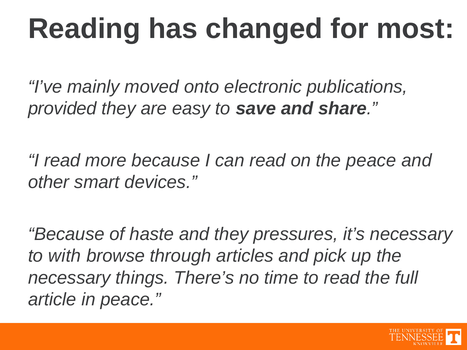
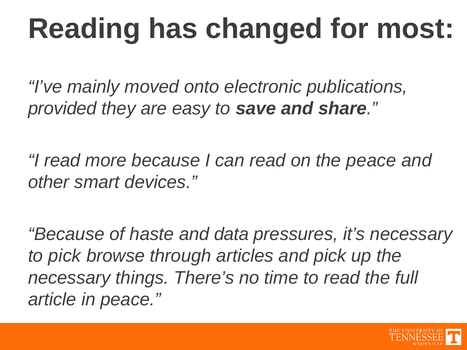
and they: they -> data
to with: with -> pick
